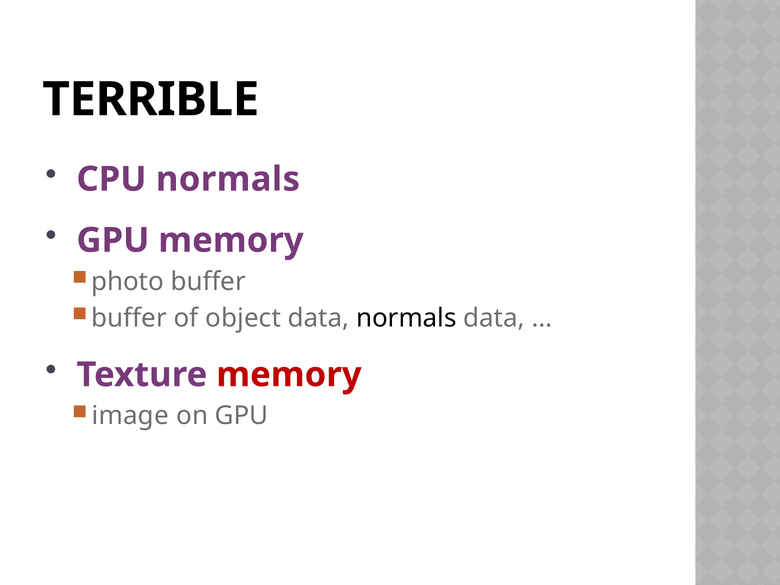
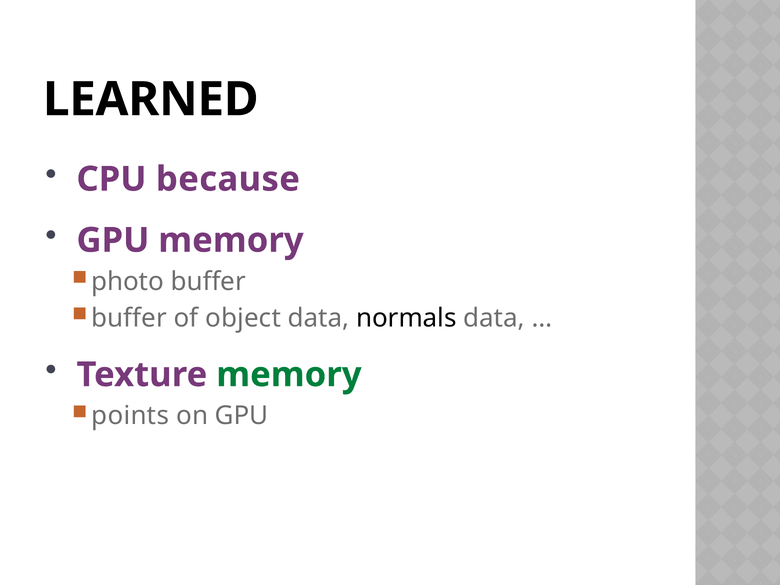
TERRIBLE: TERRIBLE -> LEARNED
CPU normals: normals -> because
memory at (289, 375) colour: red -> green
image: image -> points
